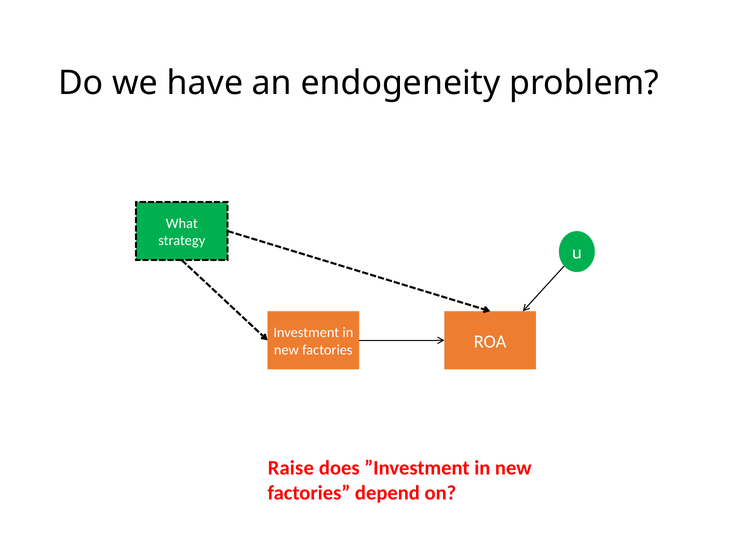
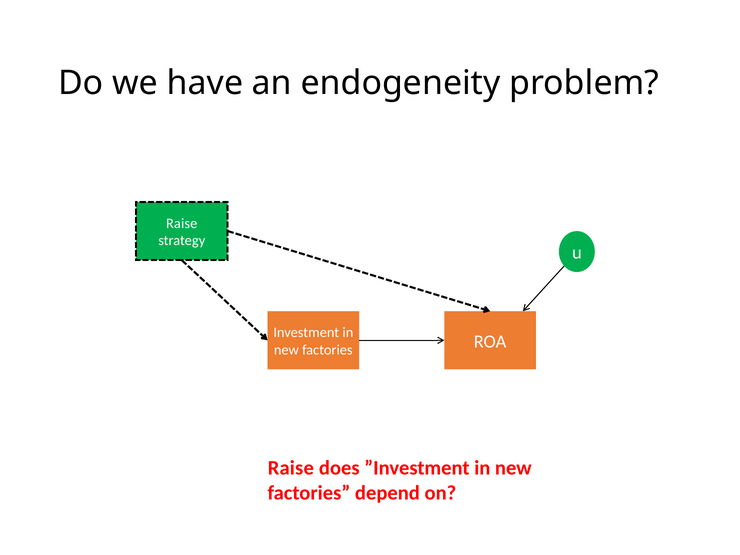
What at (182, 223): What -> Raise
